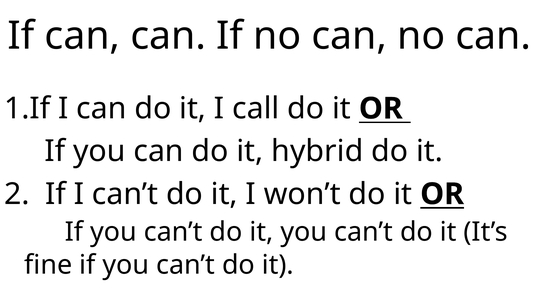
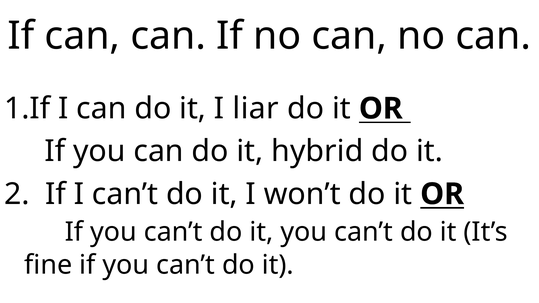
call: call -> liar
